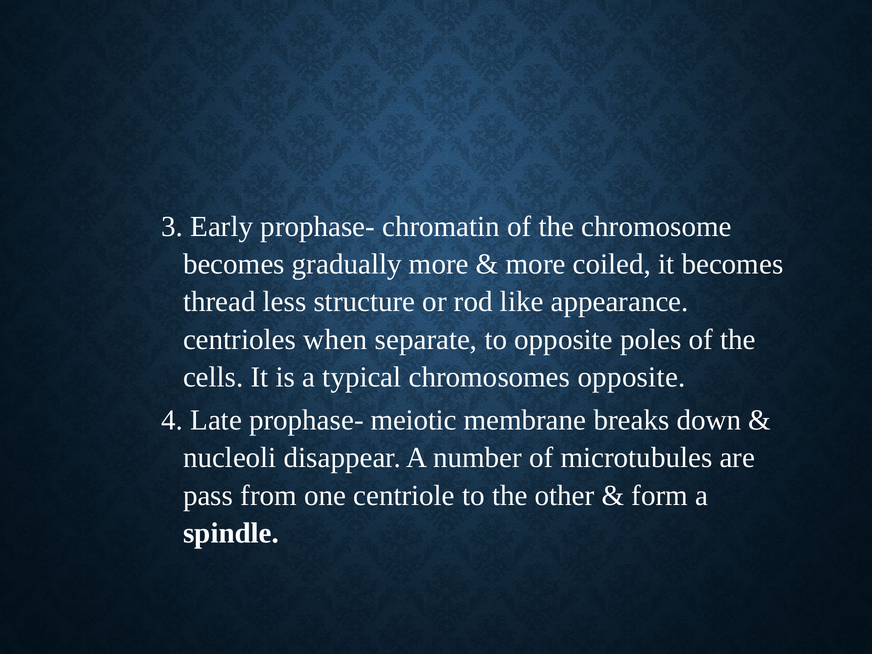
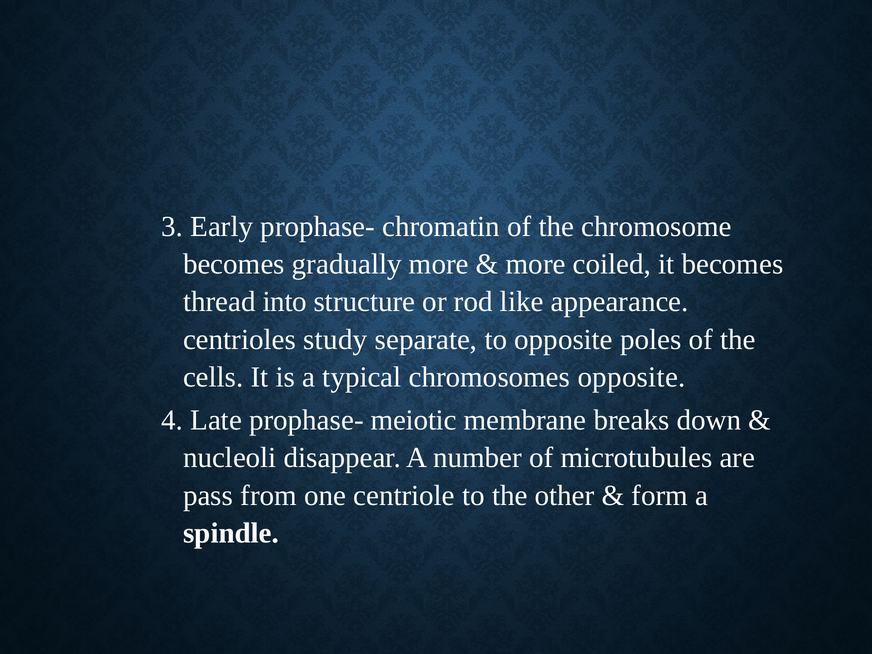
less: less -> into
when: when -> study
